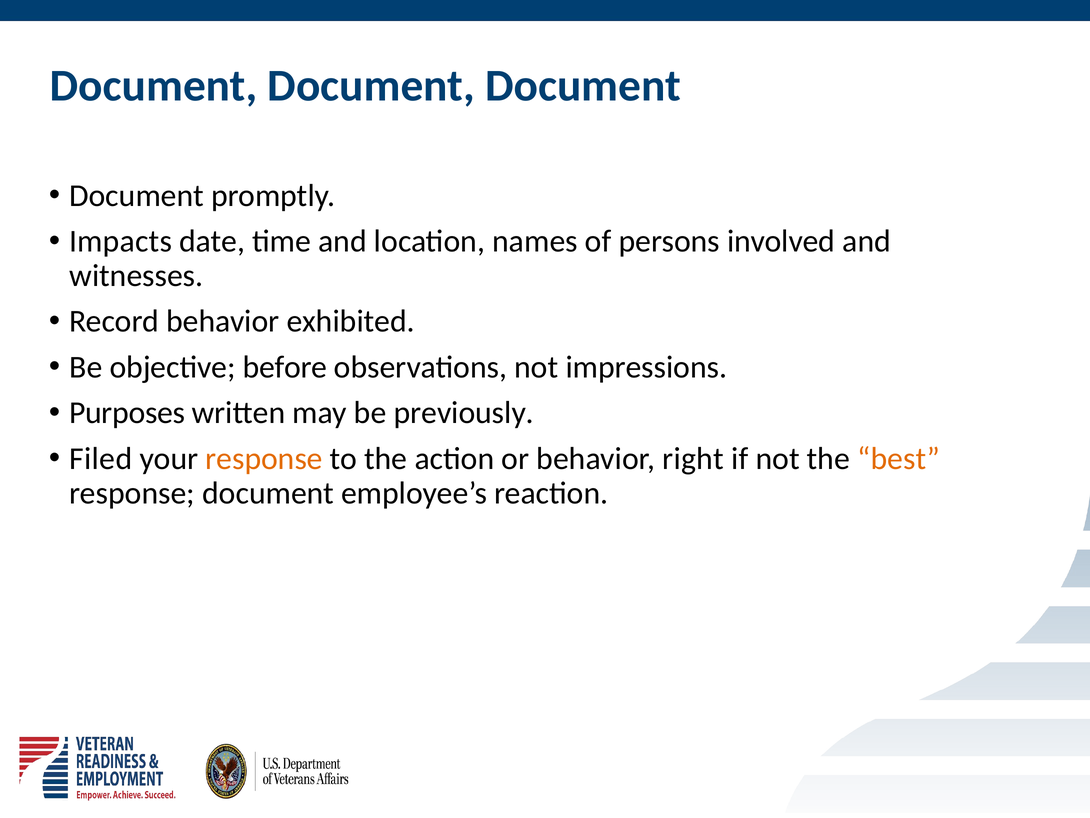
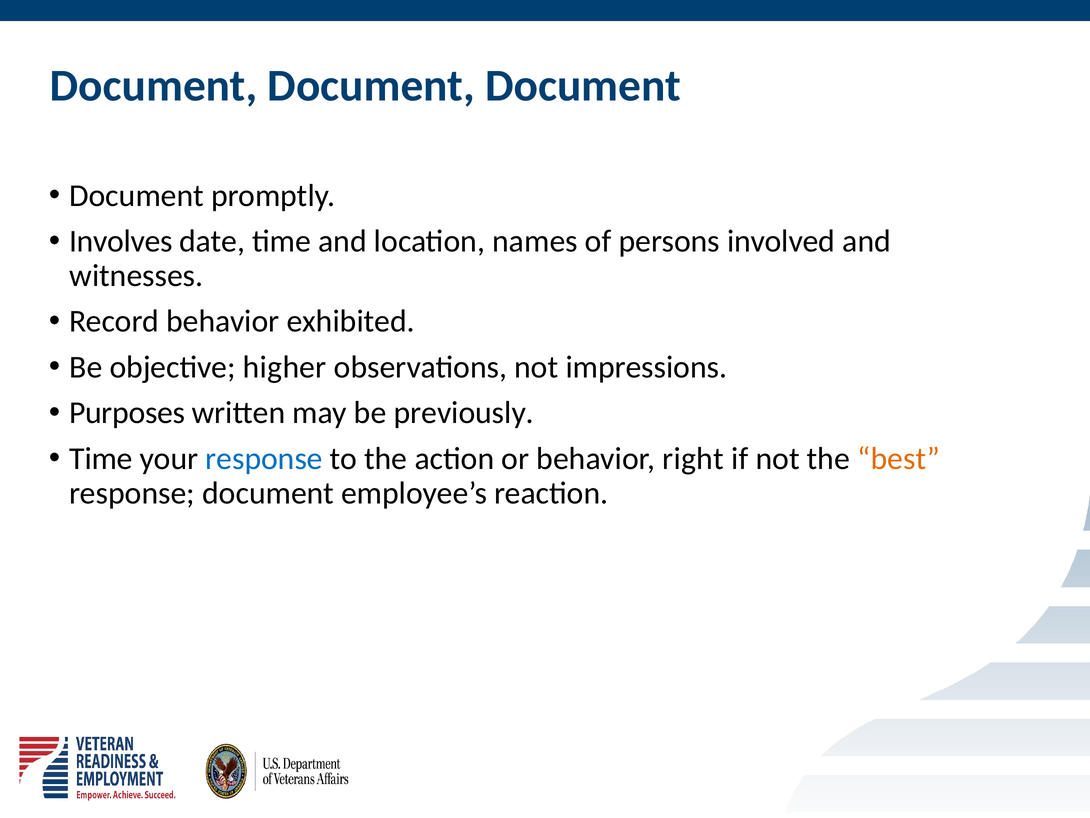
Impacts: Impacts -> Involves
before: before -> higher
Filed at (101, 458): Filed -> Time
response at (264, 458) colour: orange -> blue
